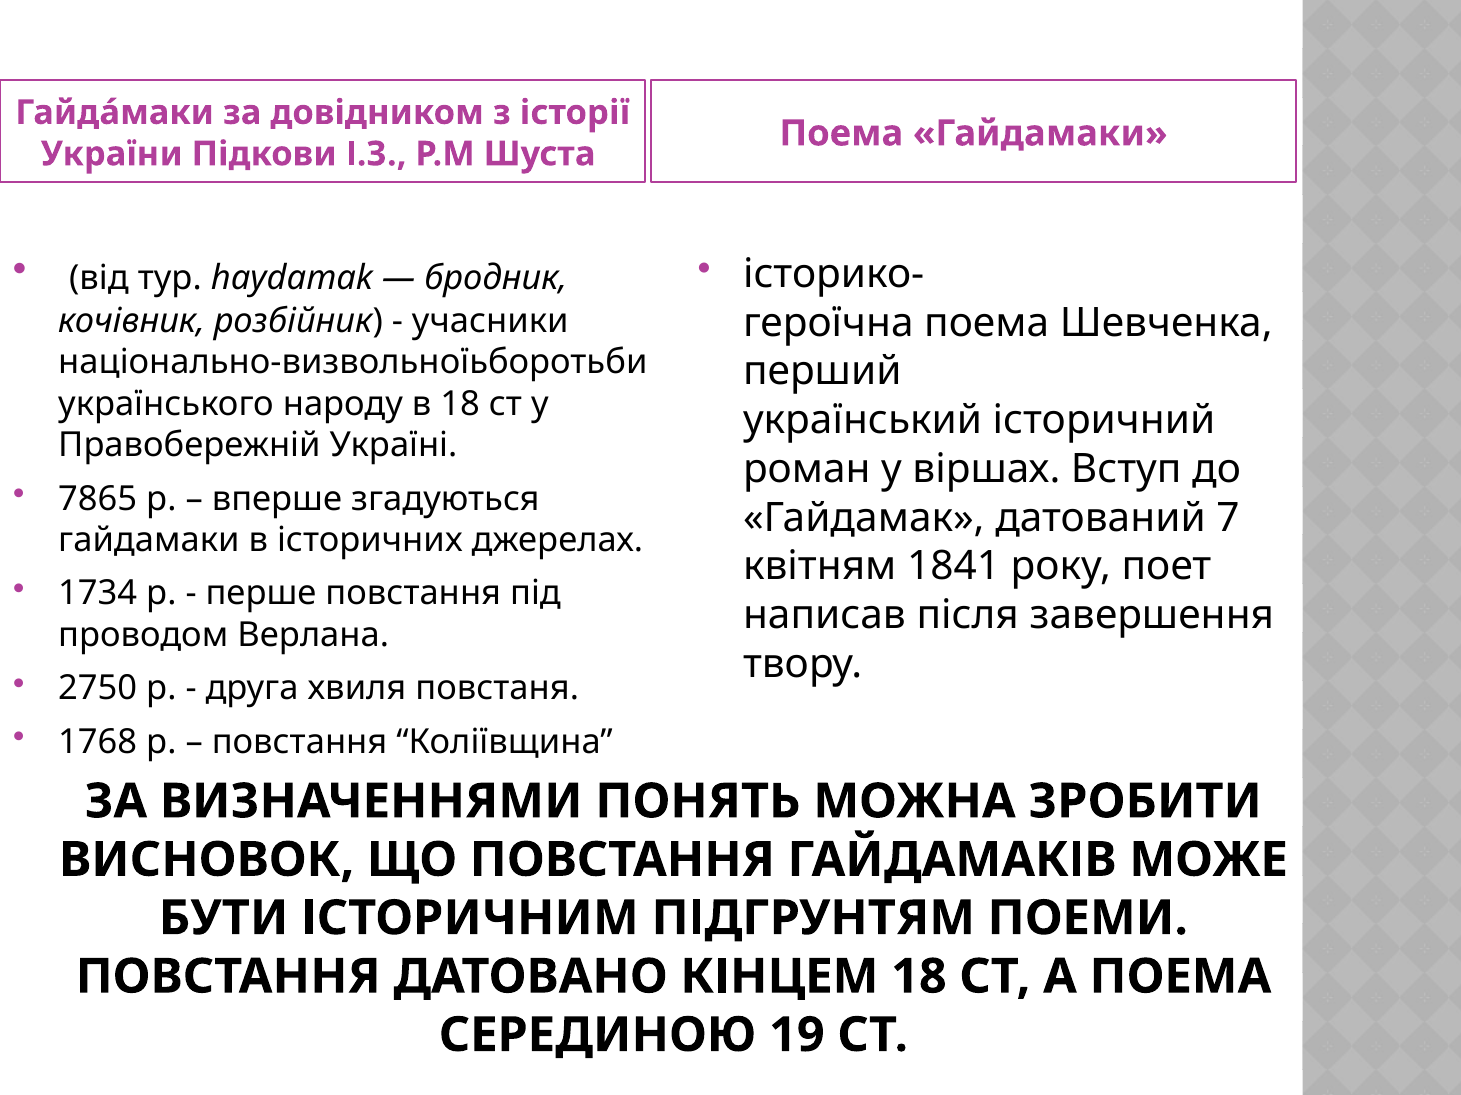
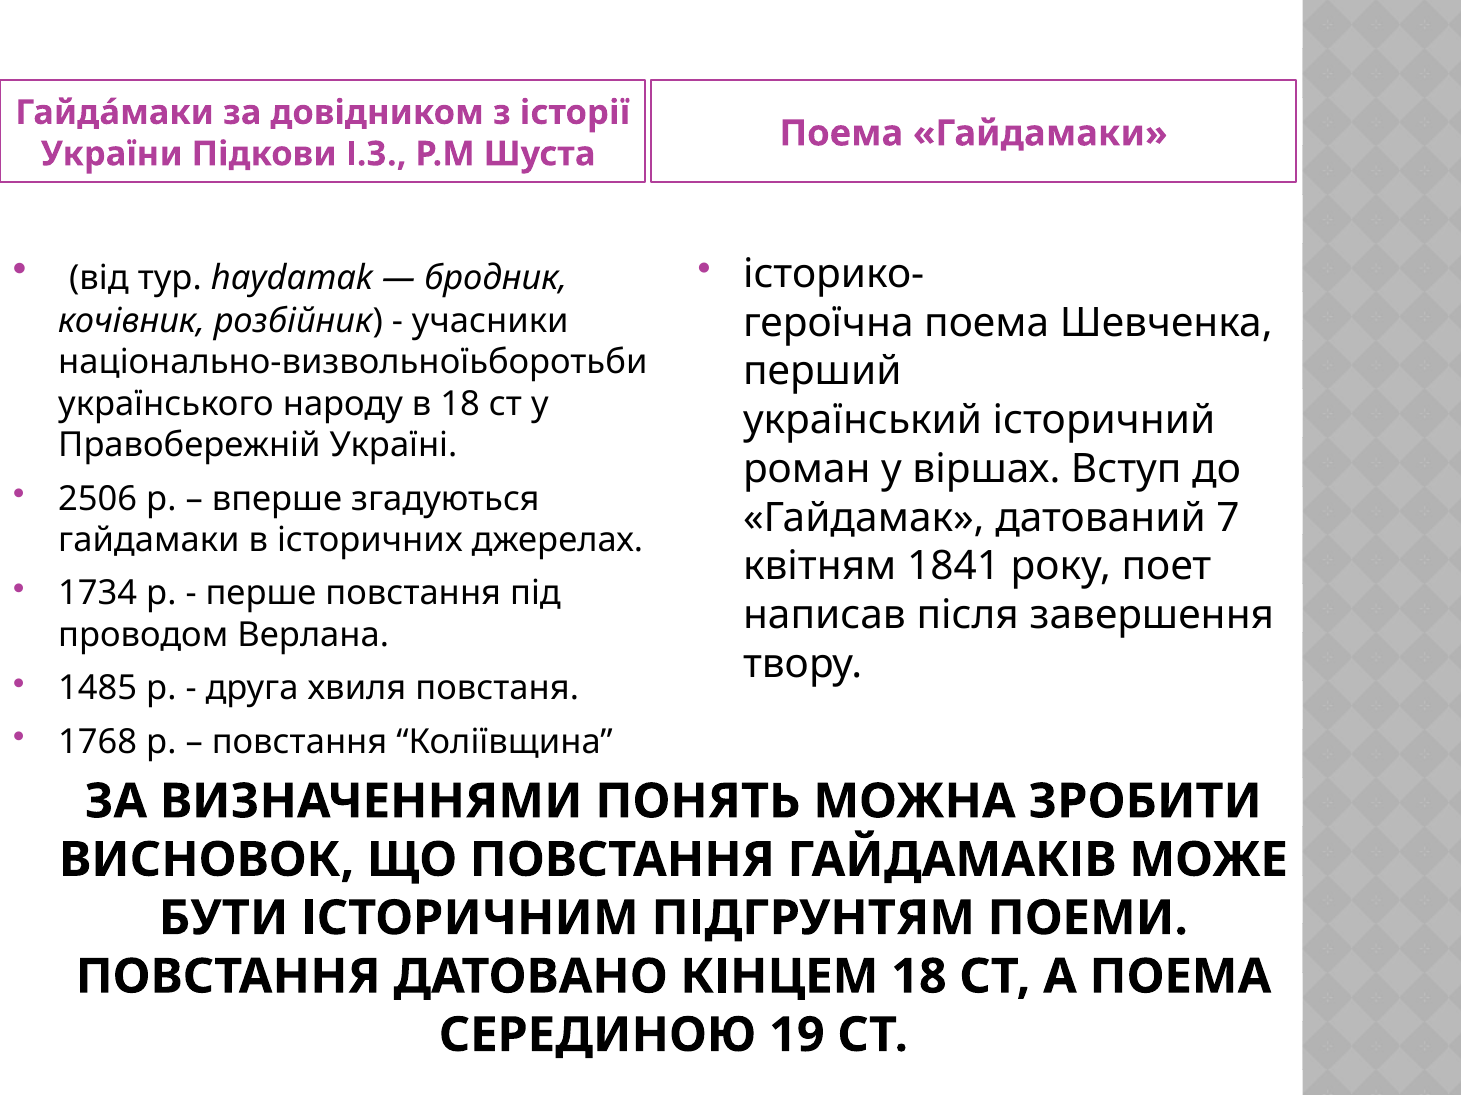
7865: 7865 -> 2506
2750: 2750 -> 1485
